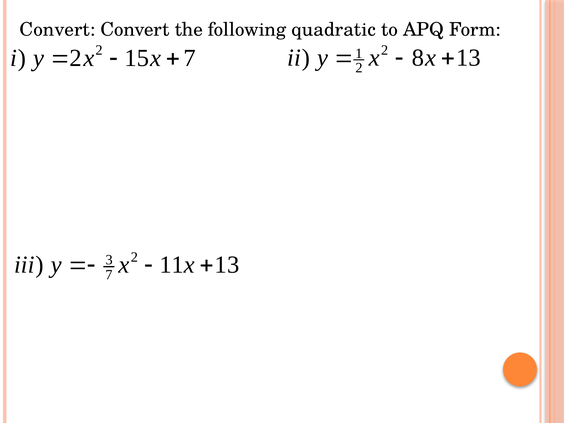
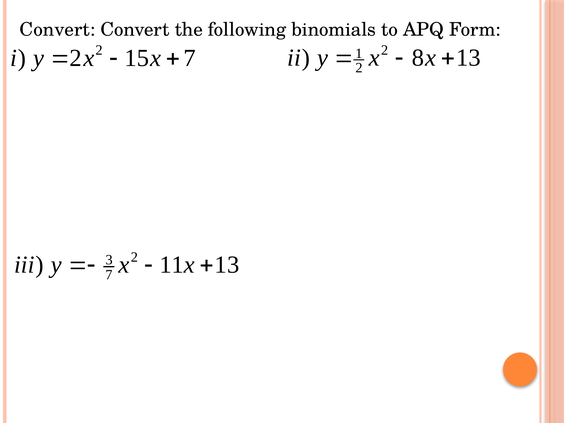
quadratic: quadratic -> binomials
